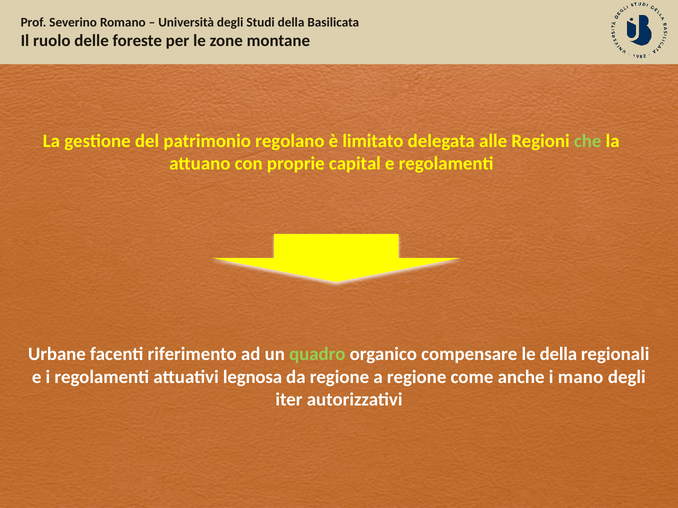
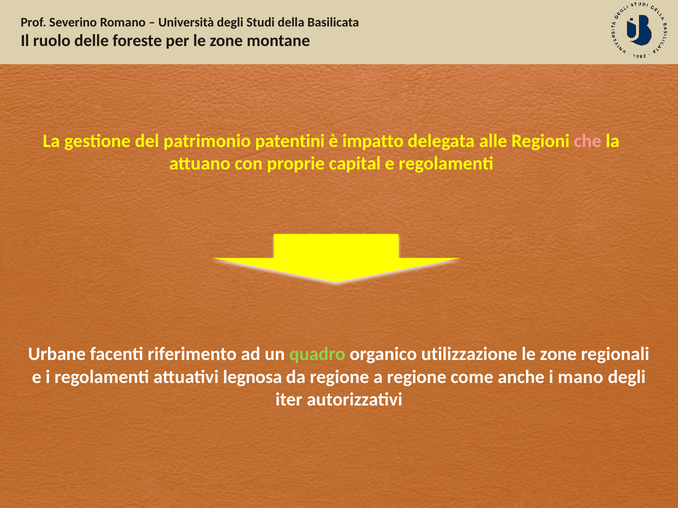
regolano: regolano -> patentini
limitato: limitato -> impatto
che colour: light green -> pink
compensare: compensare -> utilizzazione
della at (558, 355): della -> zone
